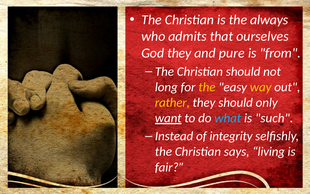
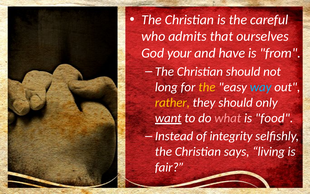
always: always -> careful
God they: they -> your
pure: pure -> have
way colour: yellow -> light blue
what colour: light blue -> pink
such: such -> food
